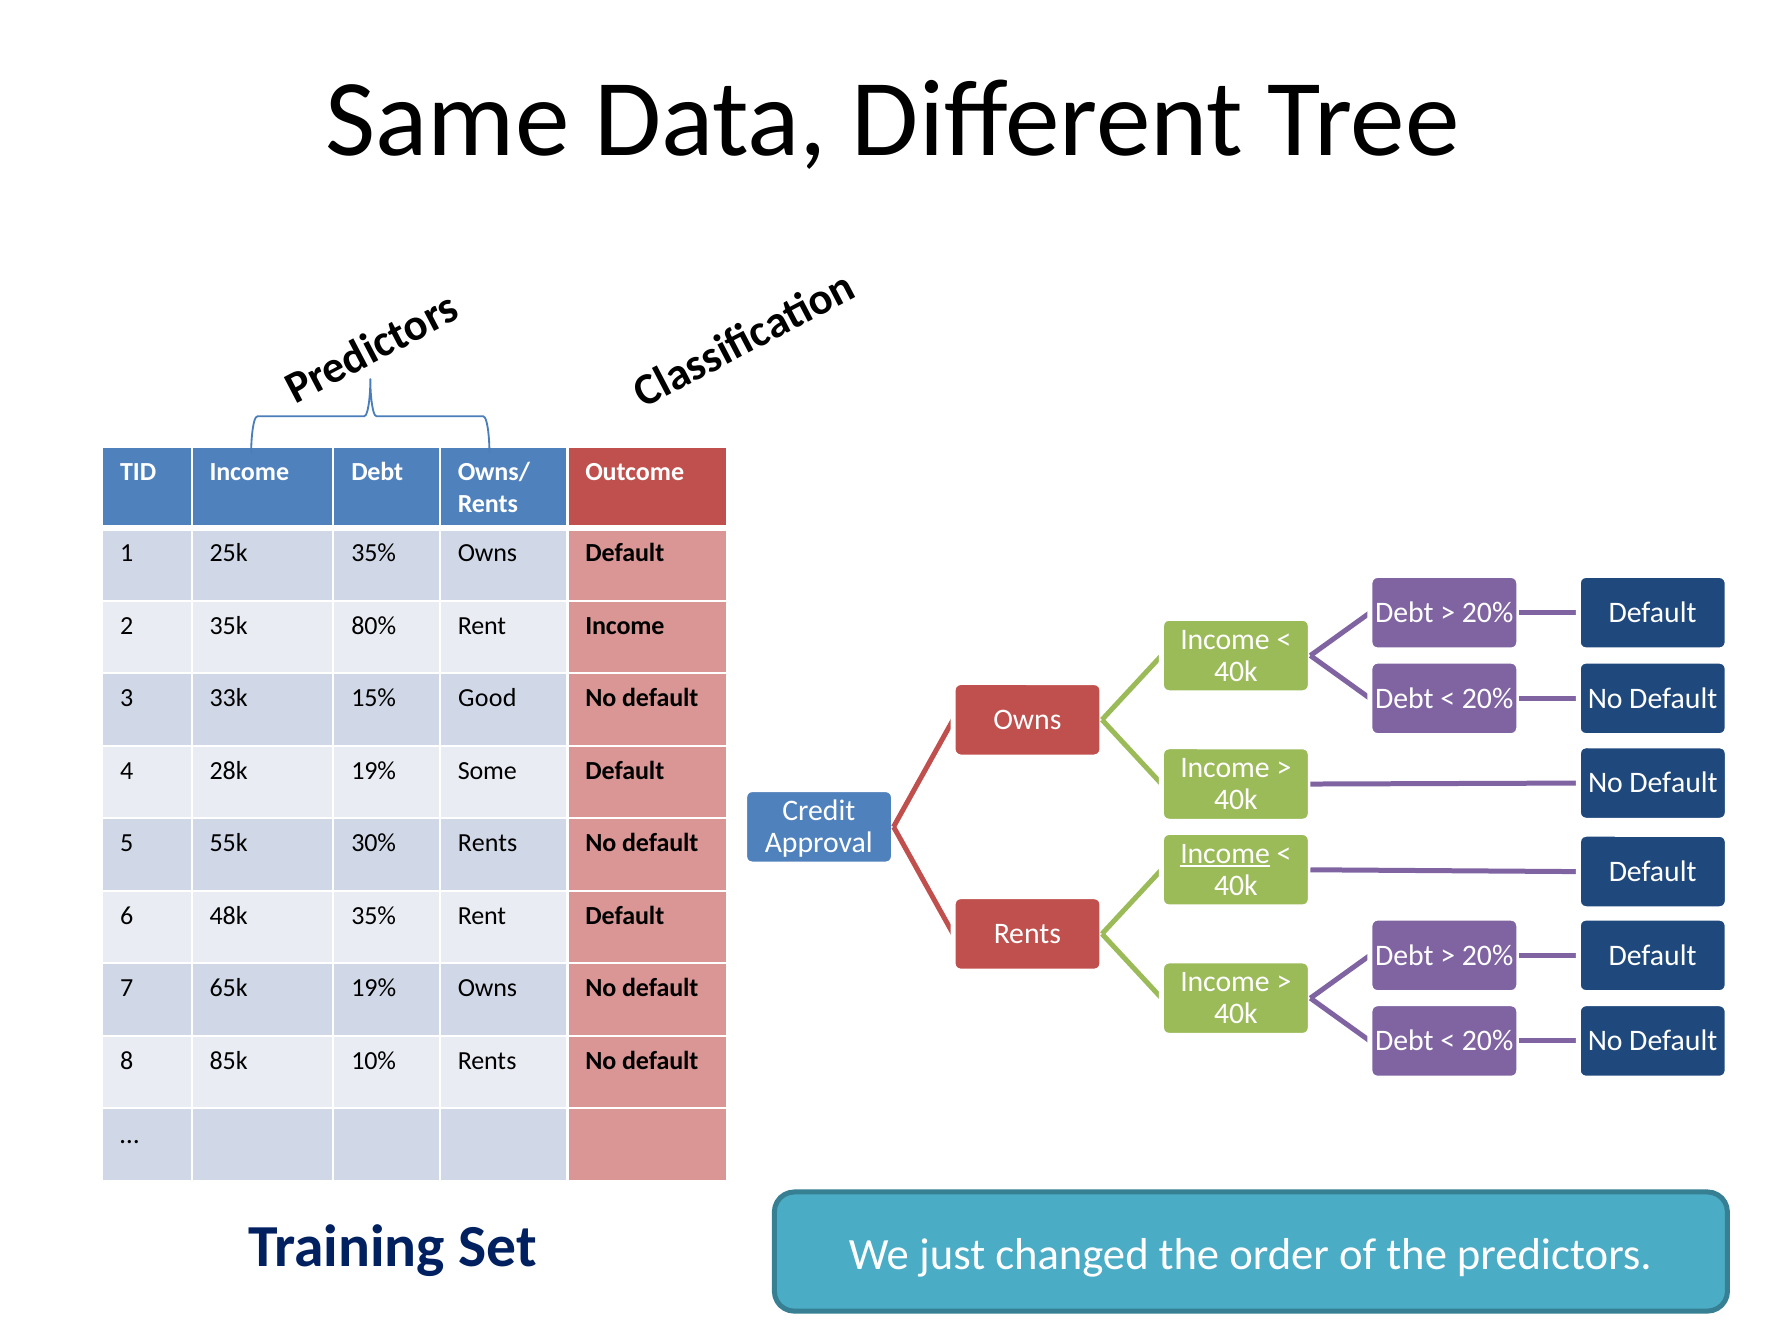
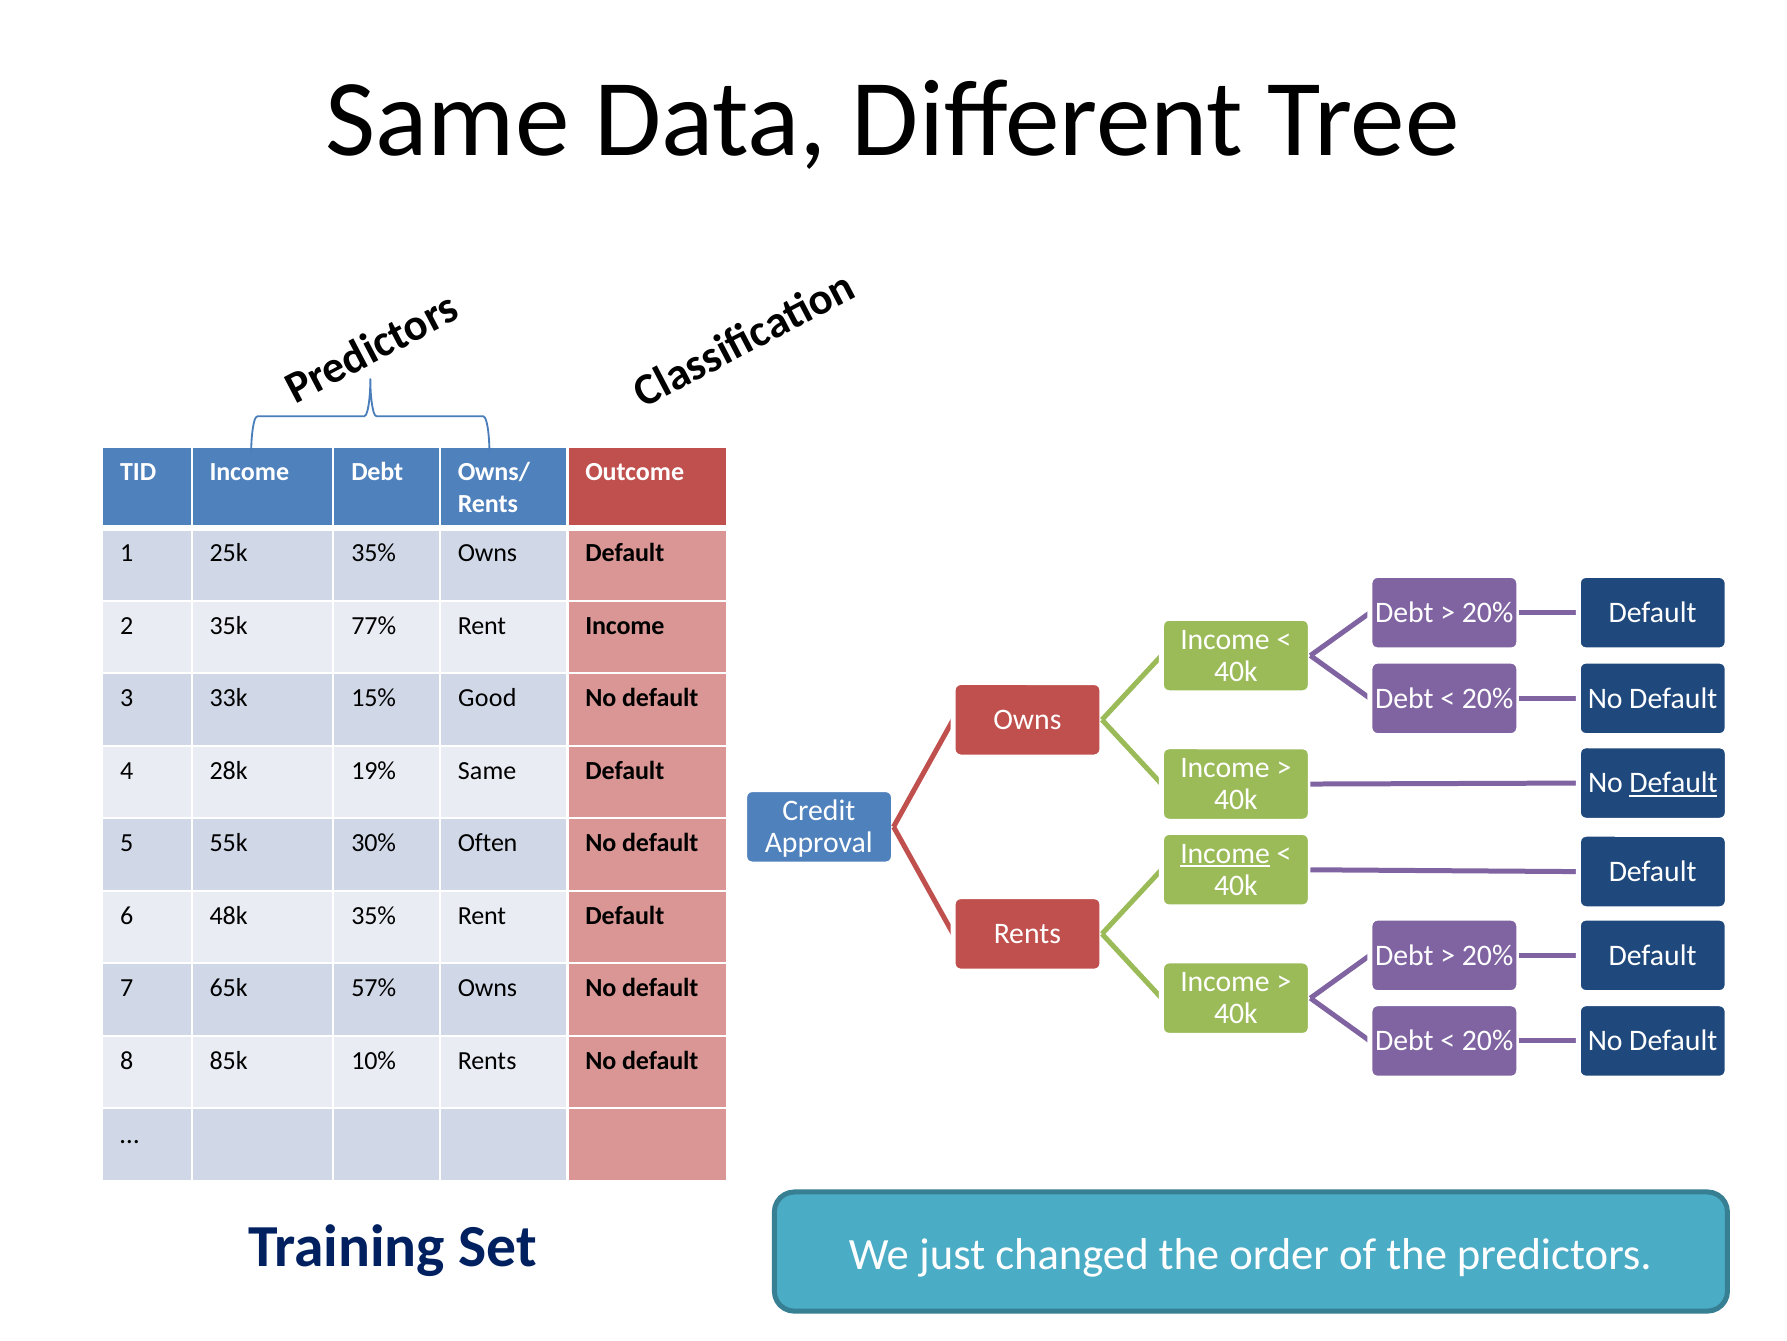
80%: 80% -> 77%
19% Some: Some -> Same
Default at (1673, 782) underline: none -> present
30% Rents: Rents -> Often
65k 19%: 19% -> 57%
